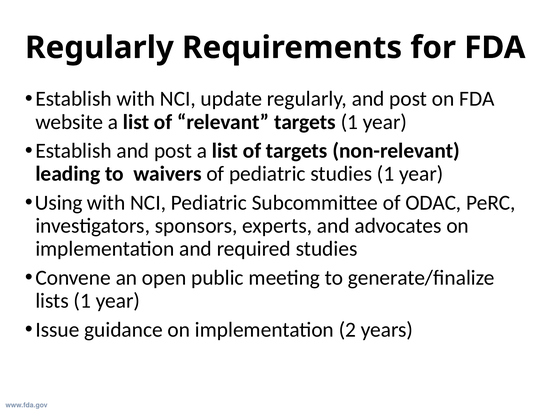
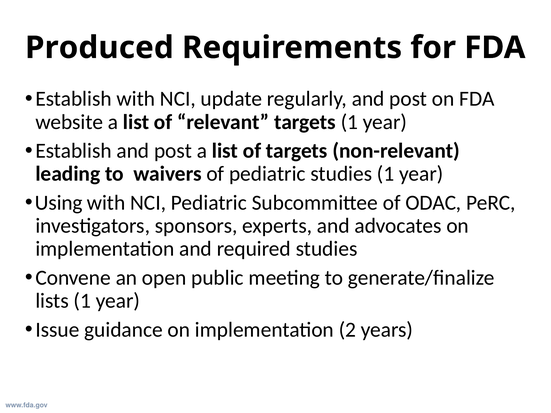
Regularly at (99, 48): Regularly -> Produced
